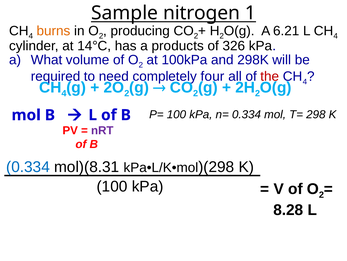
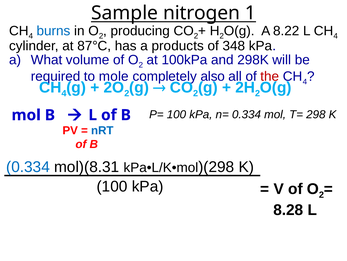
burns colour: orange -> blue
6.21: 6.21 -> 8.22
14°C: 14°C -> 87°C
326: 326 -> 348
need: need -> mole
four: four -> also
nRT colour: purple -> blue
